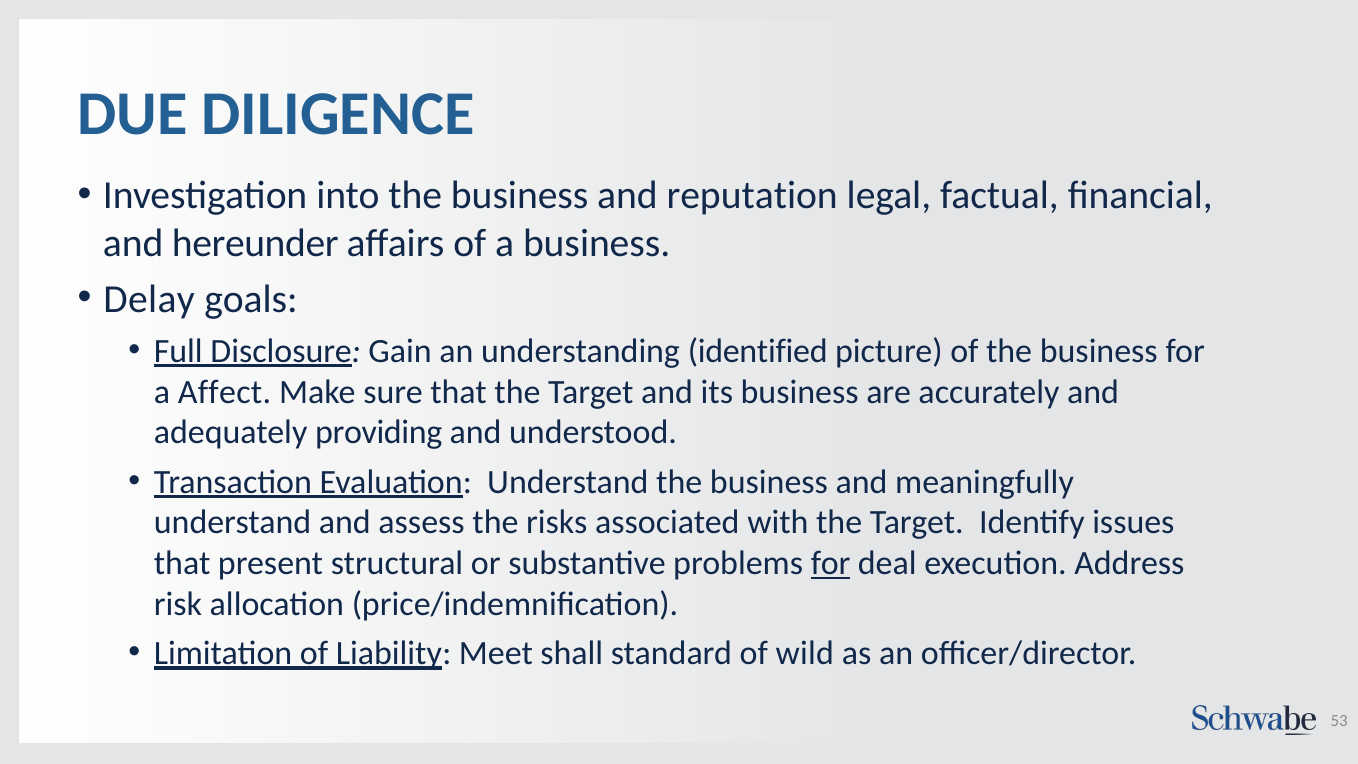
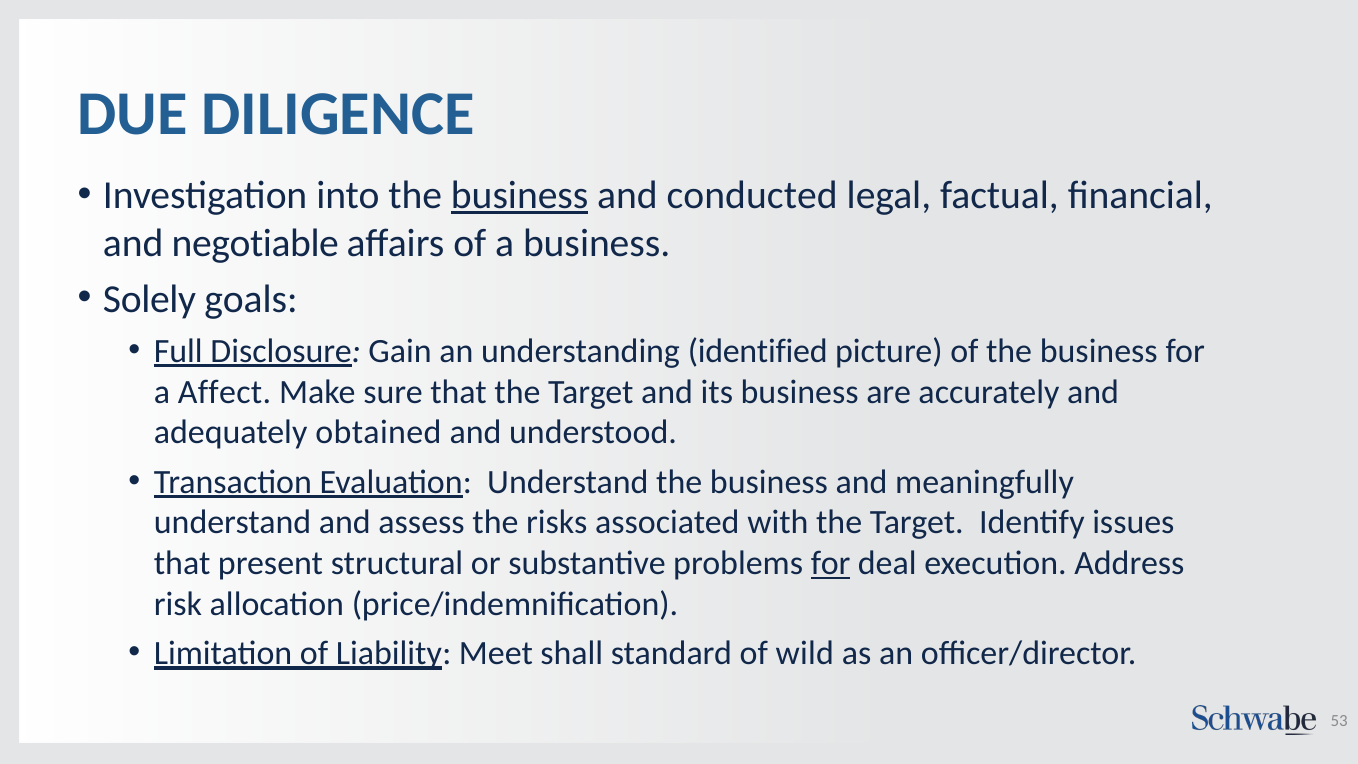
business at (520, 196) underline: none -> present
reputation: reputation -> conducted
hereunder: hereunder -> negotiable
Delay: Delay -> Solely
providing: providing -> obtained
